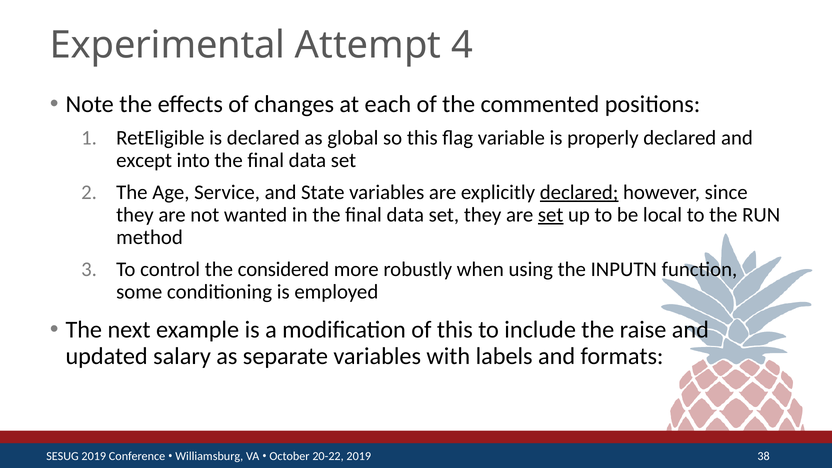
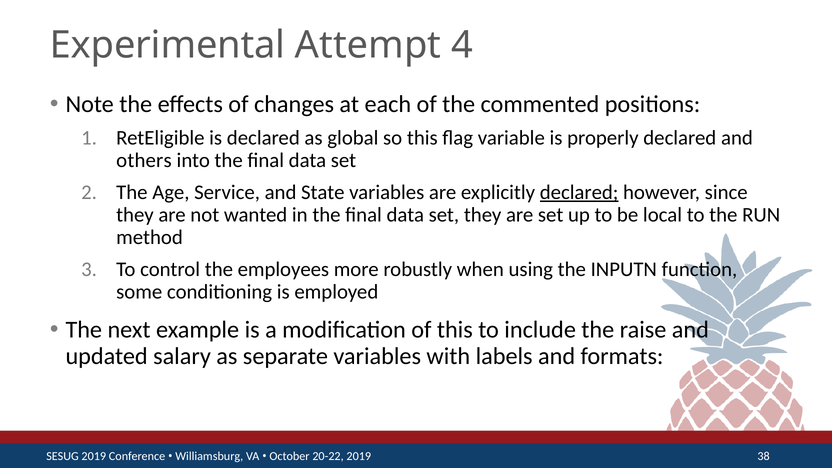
except: except -> others
set at (551, 215) underline: present -> none
considered: considered -> employees
